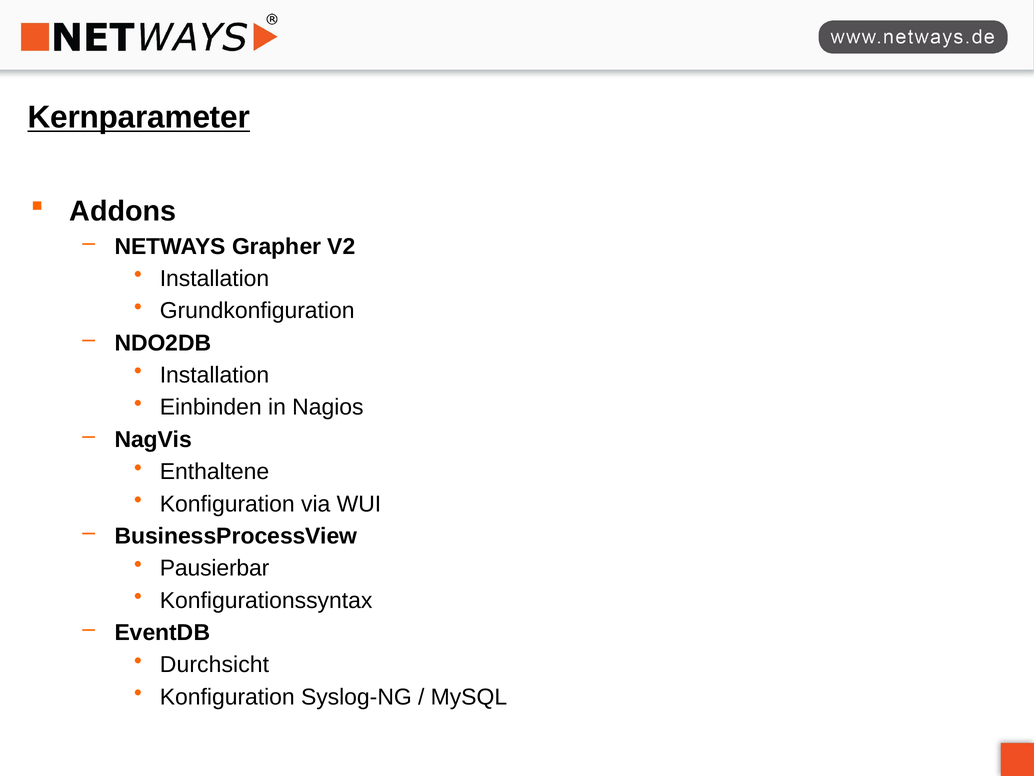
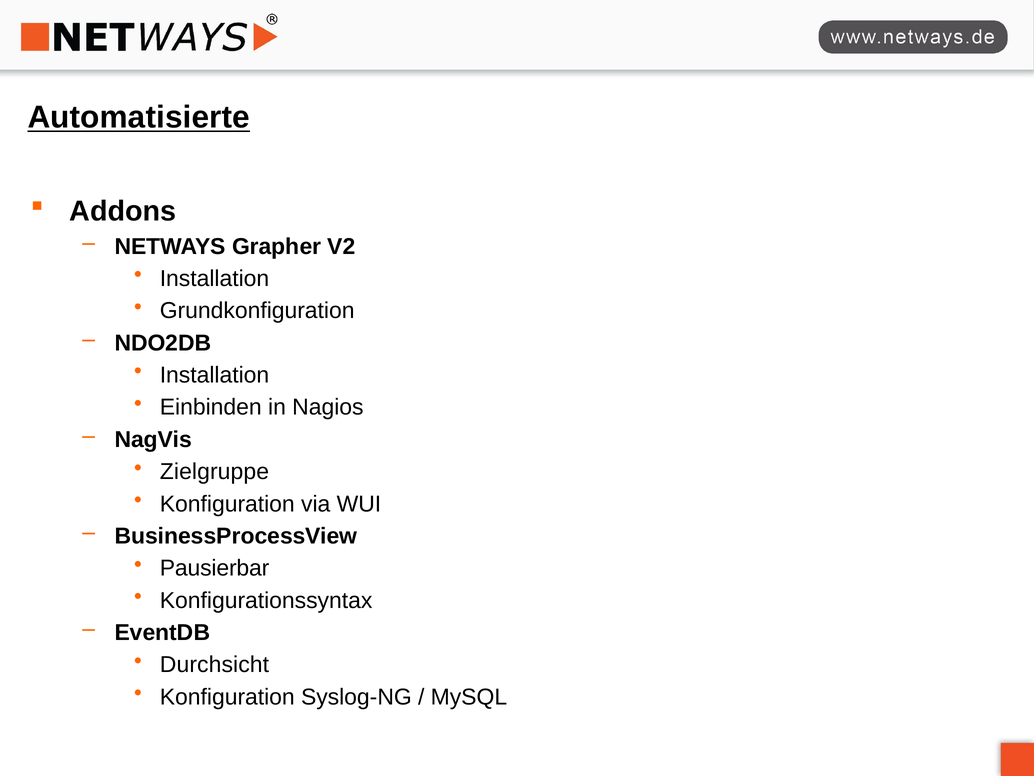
Kernparameter: Kernparameter -> Automatisierte
Enthaltene: Enthaltene -> Zielgruppe
